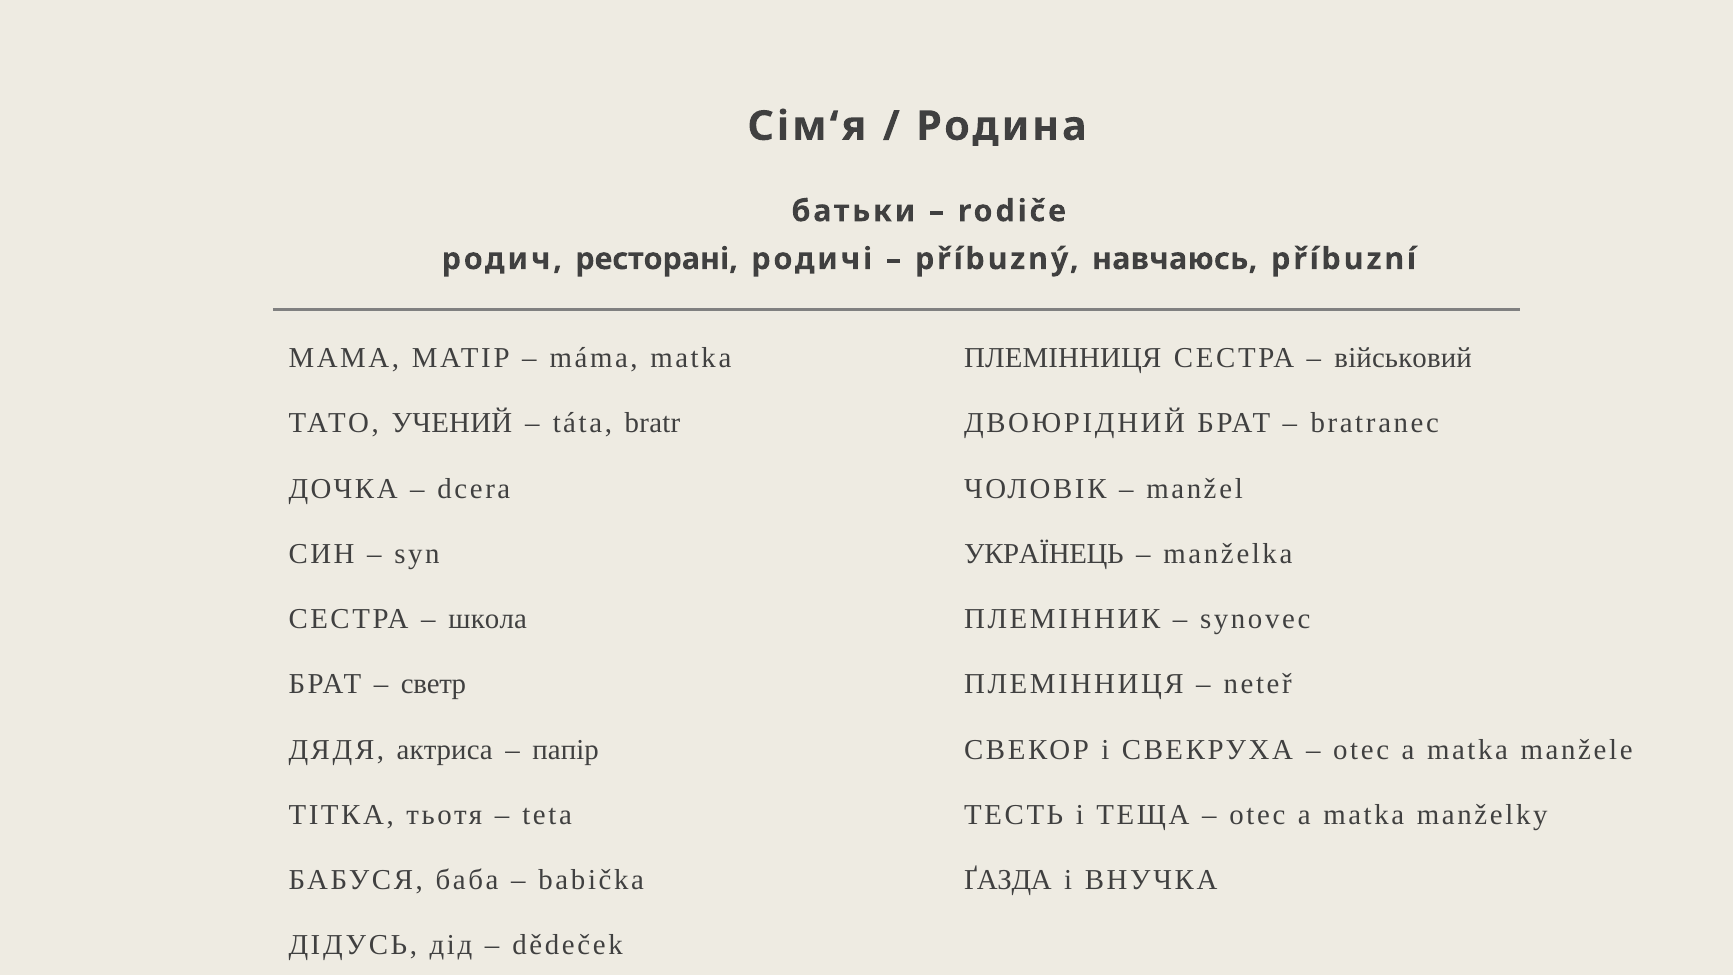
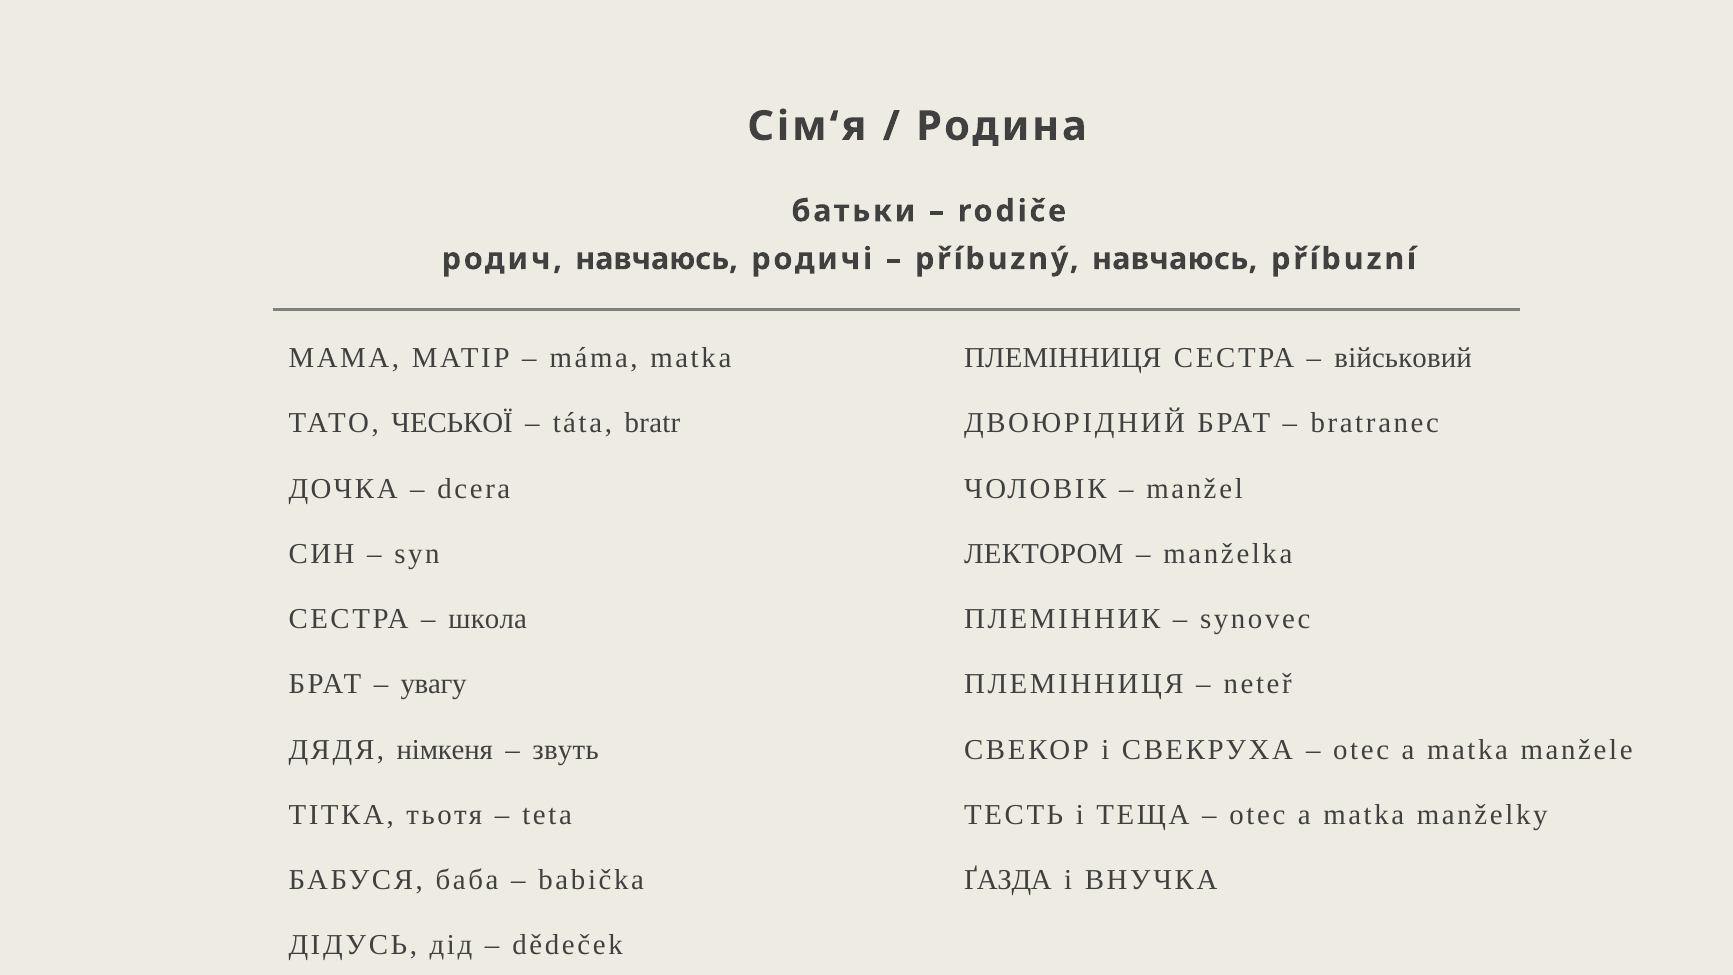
родич ресторані: ресторані -> навчаюсь
УЧЕНИЙ: УЧЕНИЙ -> ЧЕСЬКОЇ
УКРАЇНЕЦЬ: УКРАЇНЕЦЬ -> ЛЕКТОРОМ
светр: светр -> увагу
актриса: актриса -> німкеня
папір: папір -> звуть
